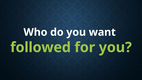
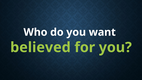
followed: followed -> believed
